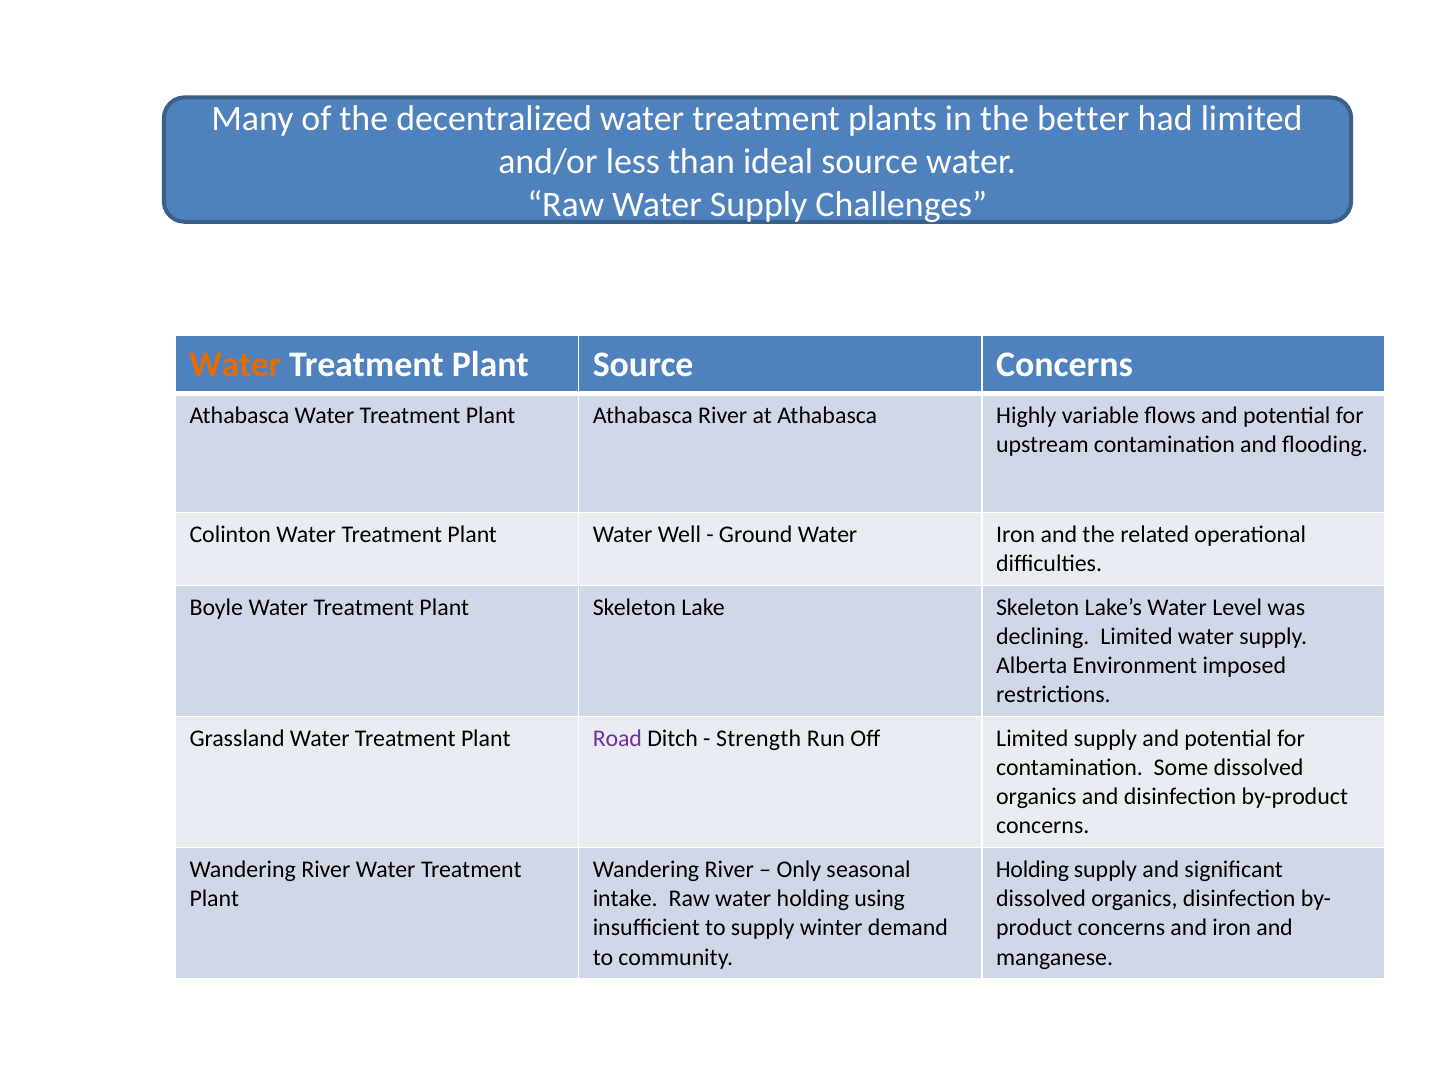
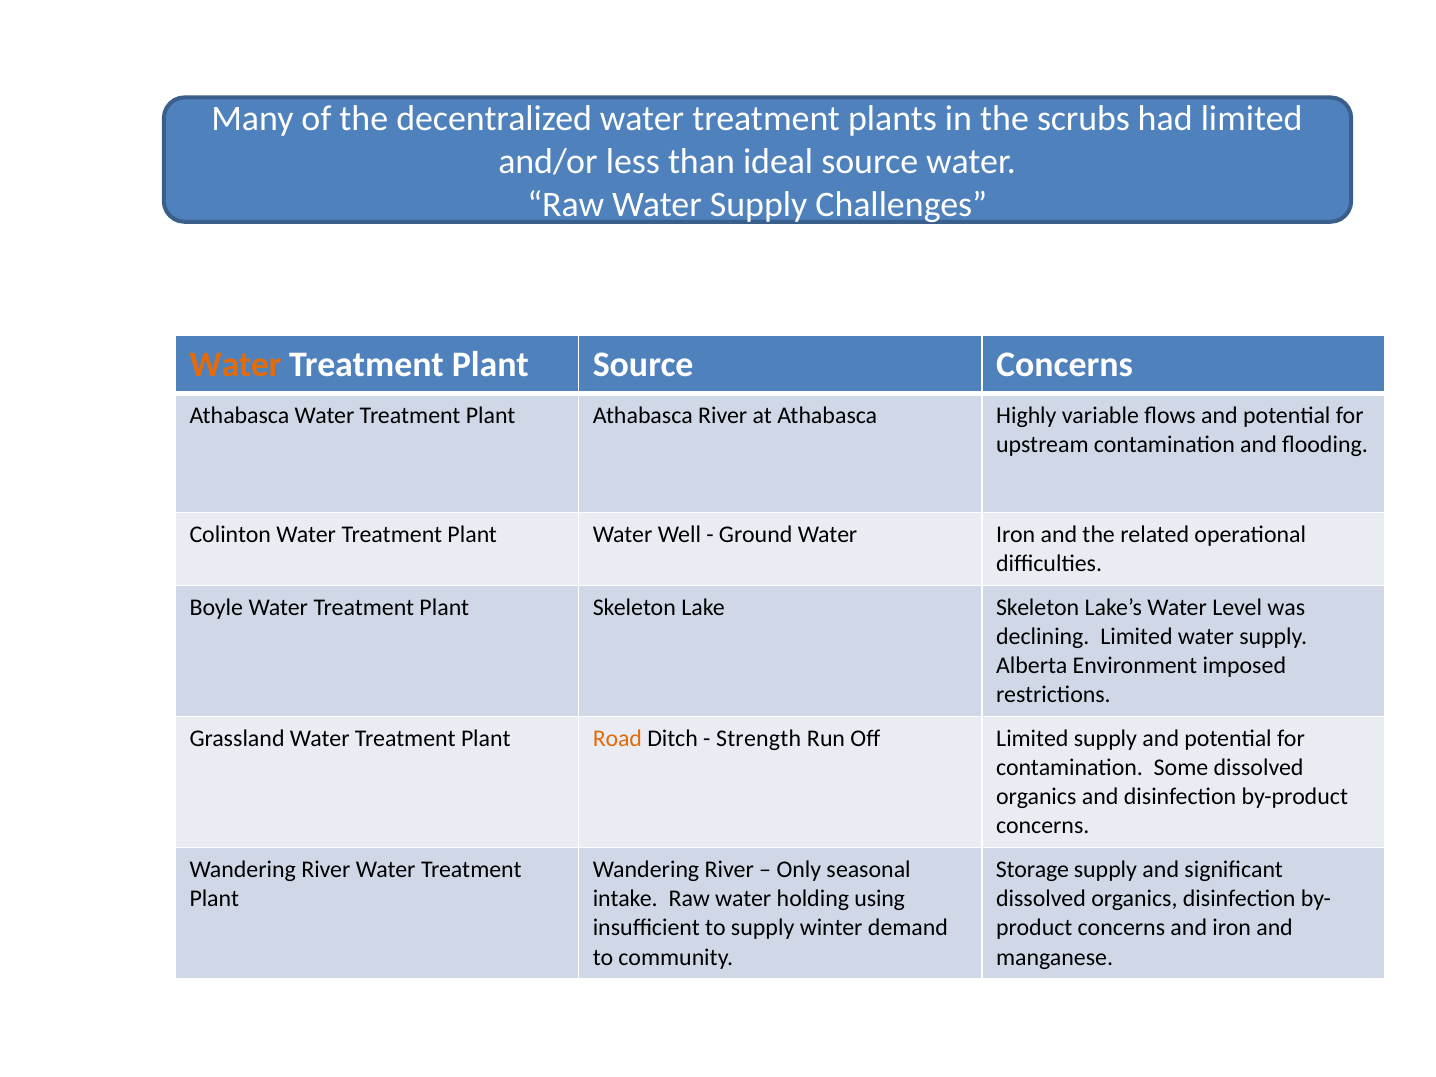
better: better -> scrubs
Road colour: purple -> orange
Holding at (1032, 870): Holding -> Storage
